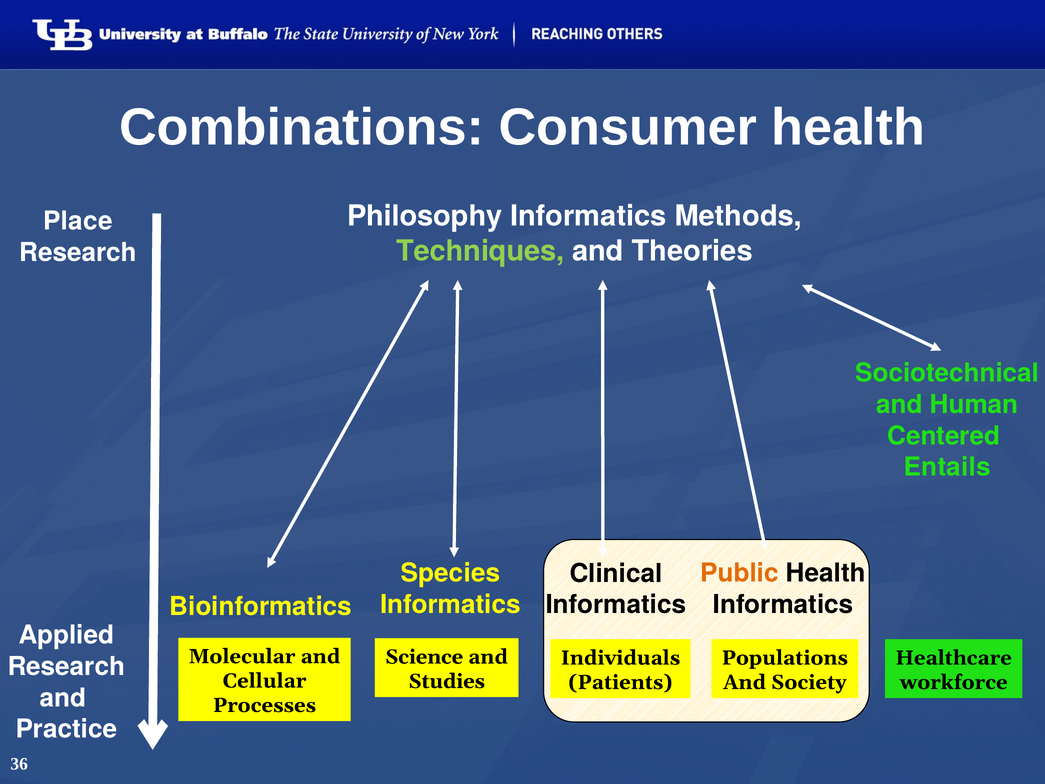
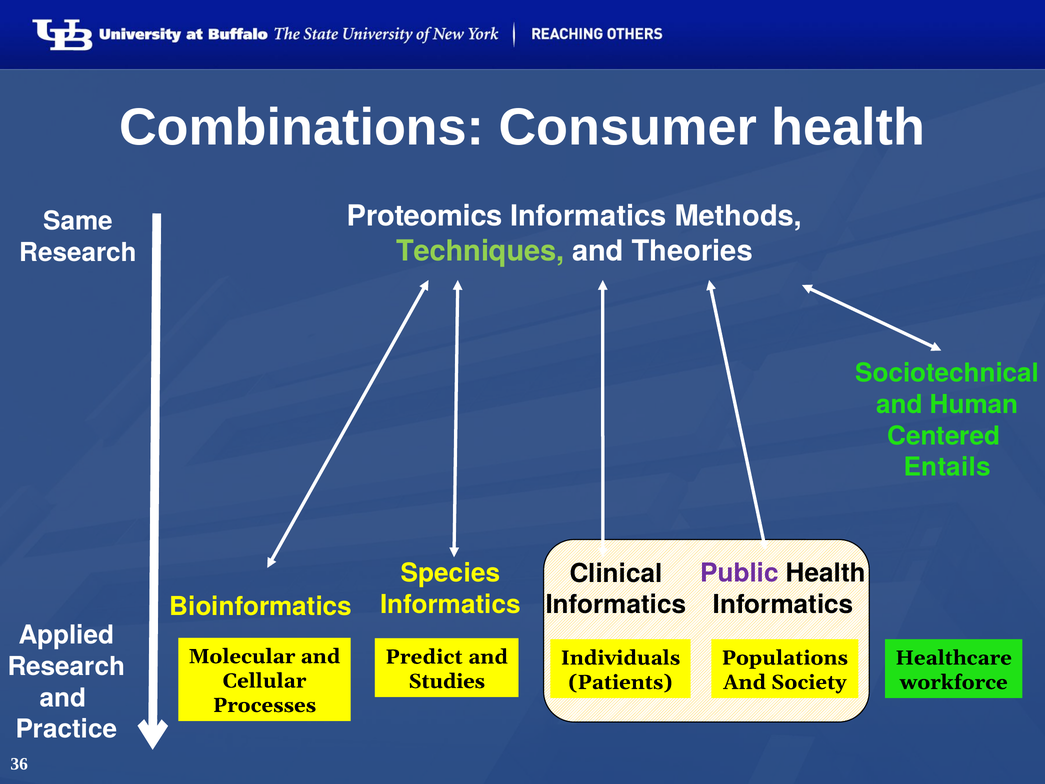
Philosophy: Philosophy -> Proteomics
Place: Place -> Same
Public colour: orange -> purple
Science: Science -> Predict
